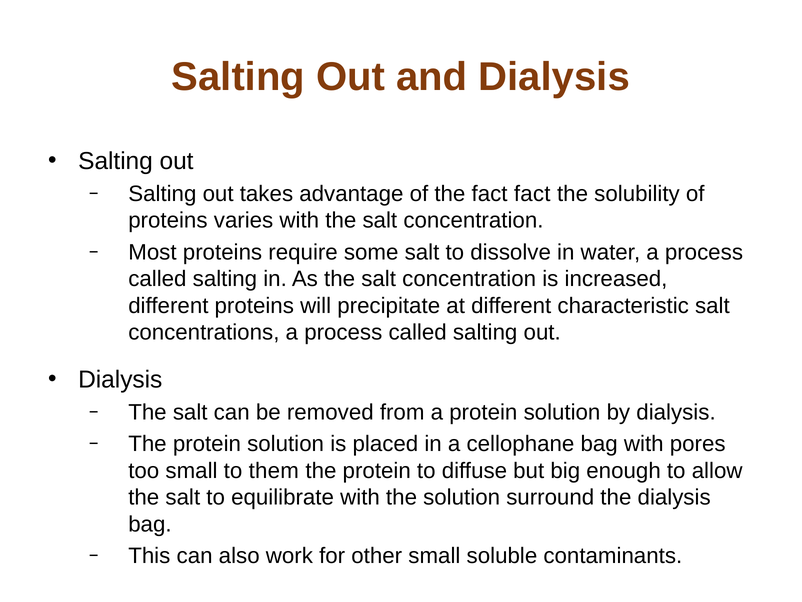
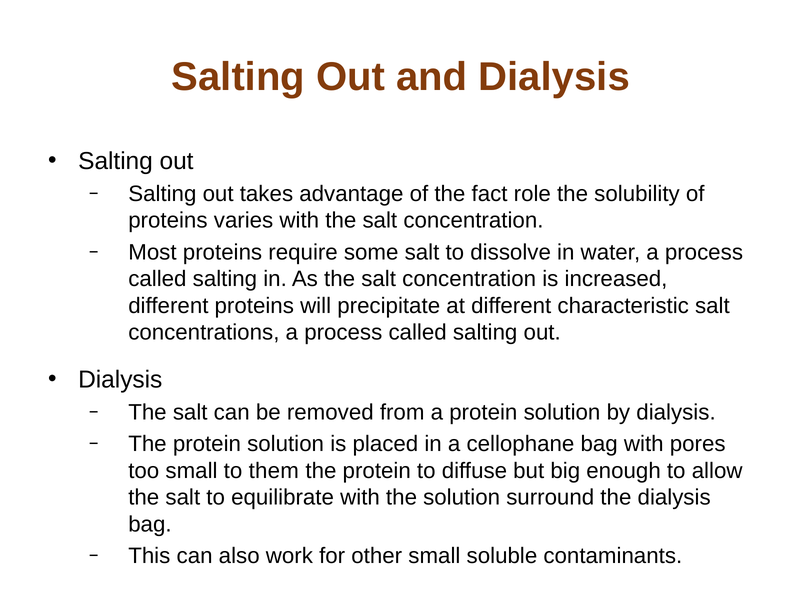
fact fact: fact -> role
